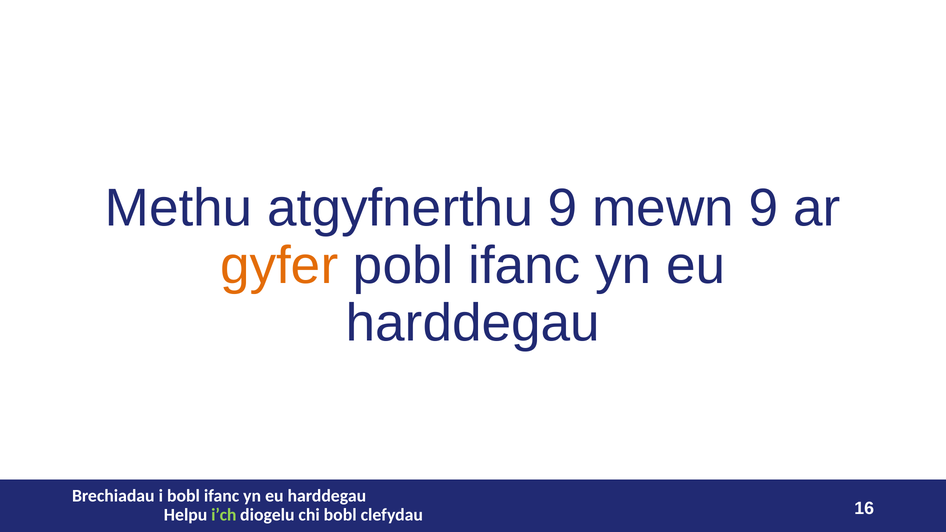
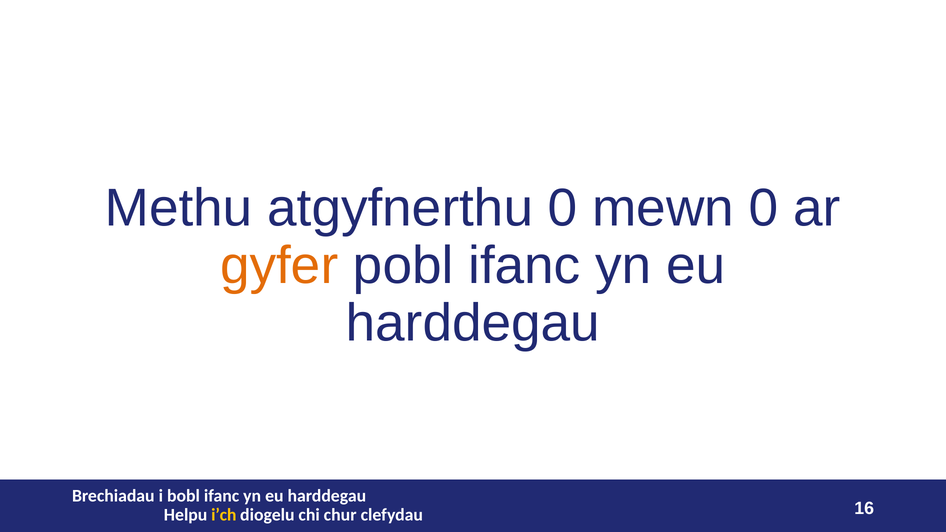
atgyfnerthu 9: 9 -> 0
mewn 9: 9 -> 0
i’ch colour: light green -> yellow
chi bobl: bobl -> chur
